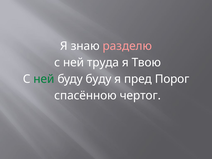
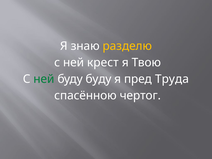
разделю colour: pink -> yellow
труда: труда -> крест
Порог: Порог -> Труда
